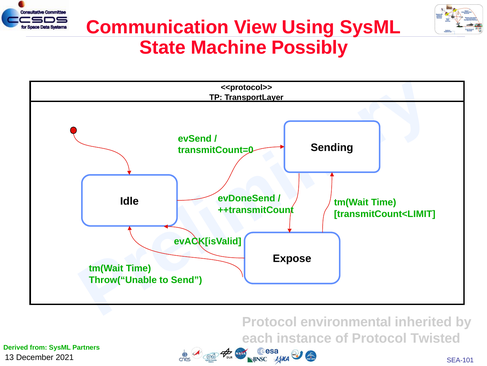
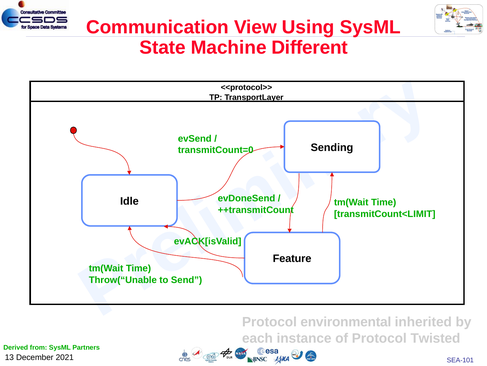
Possibly: Possibly -> Different
Expose: Expose -> Feature
